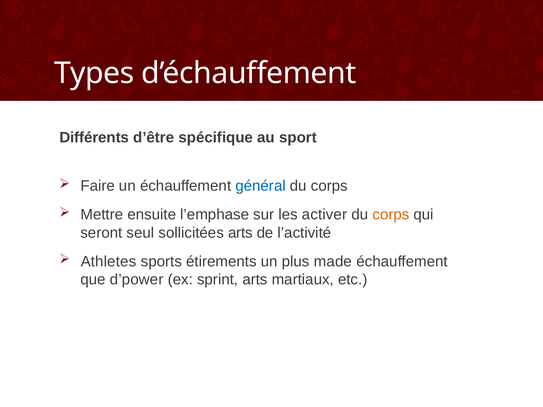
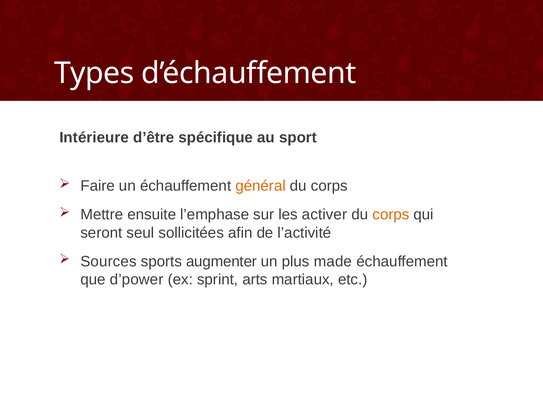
Différents: Différents -> Intérieure
général colour: blue -> orange
sollicitées arts: arts -> afin
Athletes: Athletes -> Sources
étirements: étirements -> augmenter
